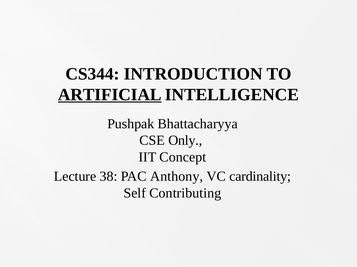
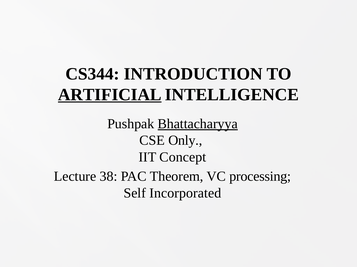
Bhattacharyya underline: none -> present
Anthony: Anthony -> Theorem
cardinality: cardinality -> processing
Contributing: Contributing -> Incorporated
